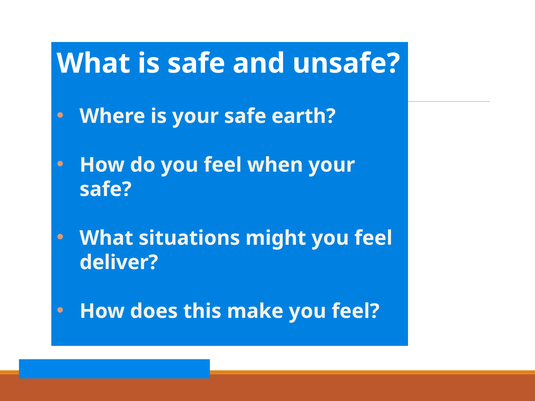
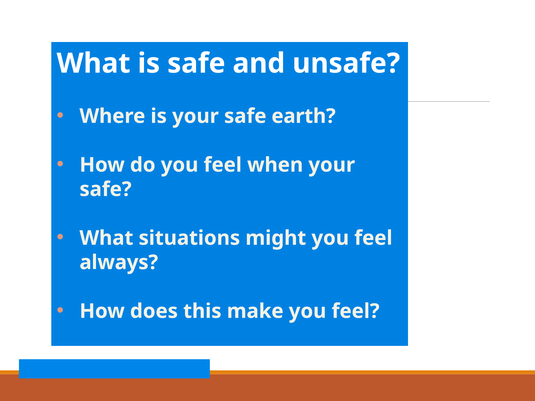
deliver: deliver -> always
